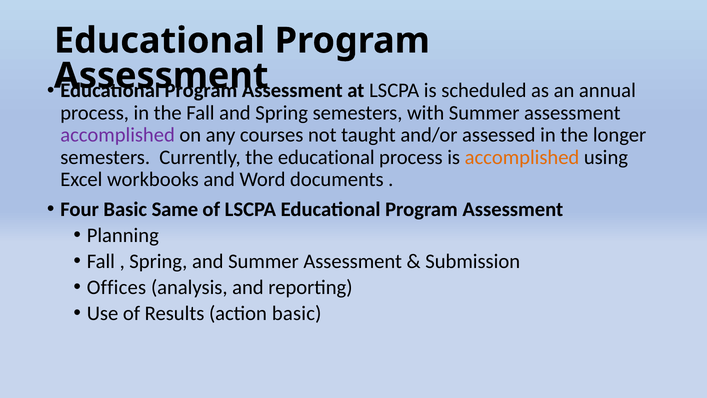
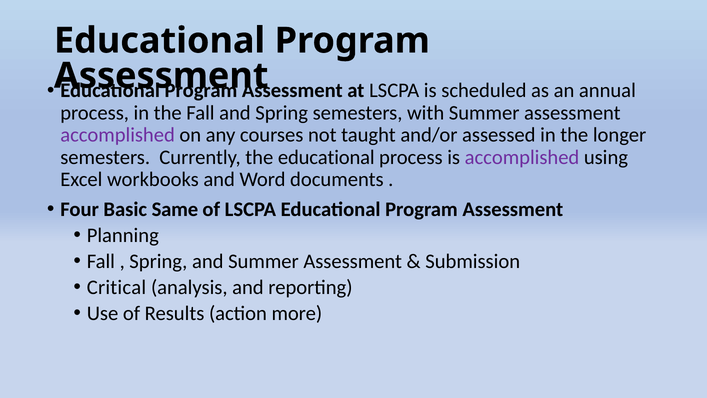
accomplished at (522, 157) colour: orange -> purple
Offices: Offices -> Critical
action basic: basic -> more
